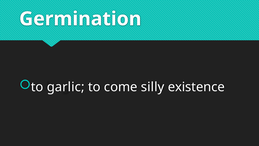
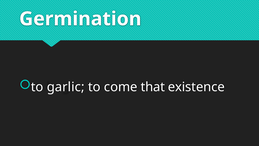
silly: silly -> that
